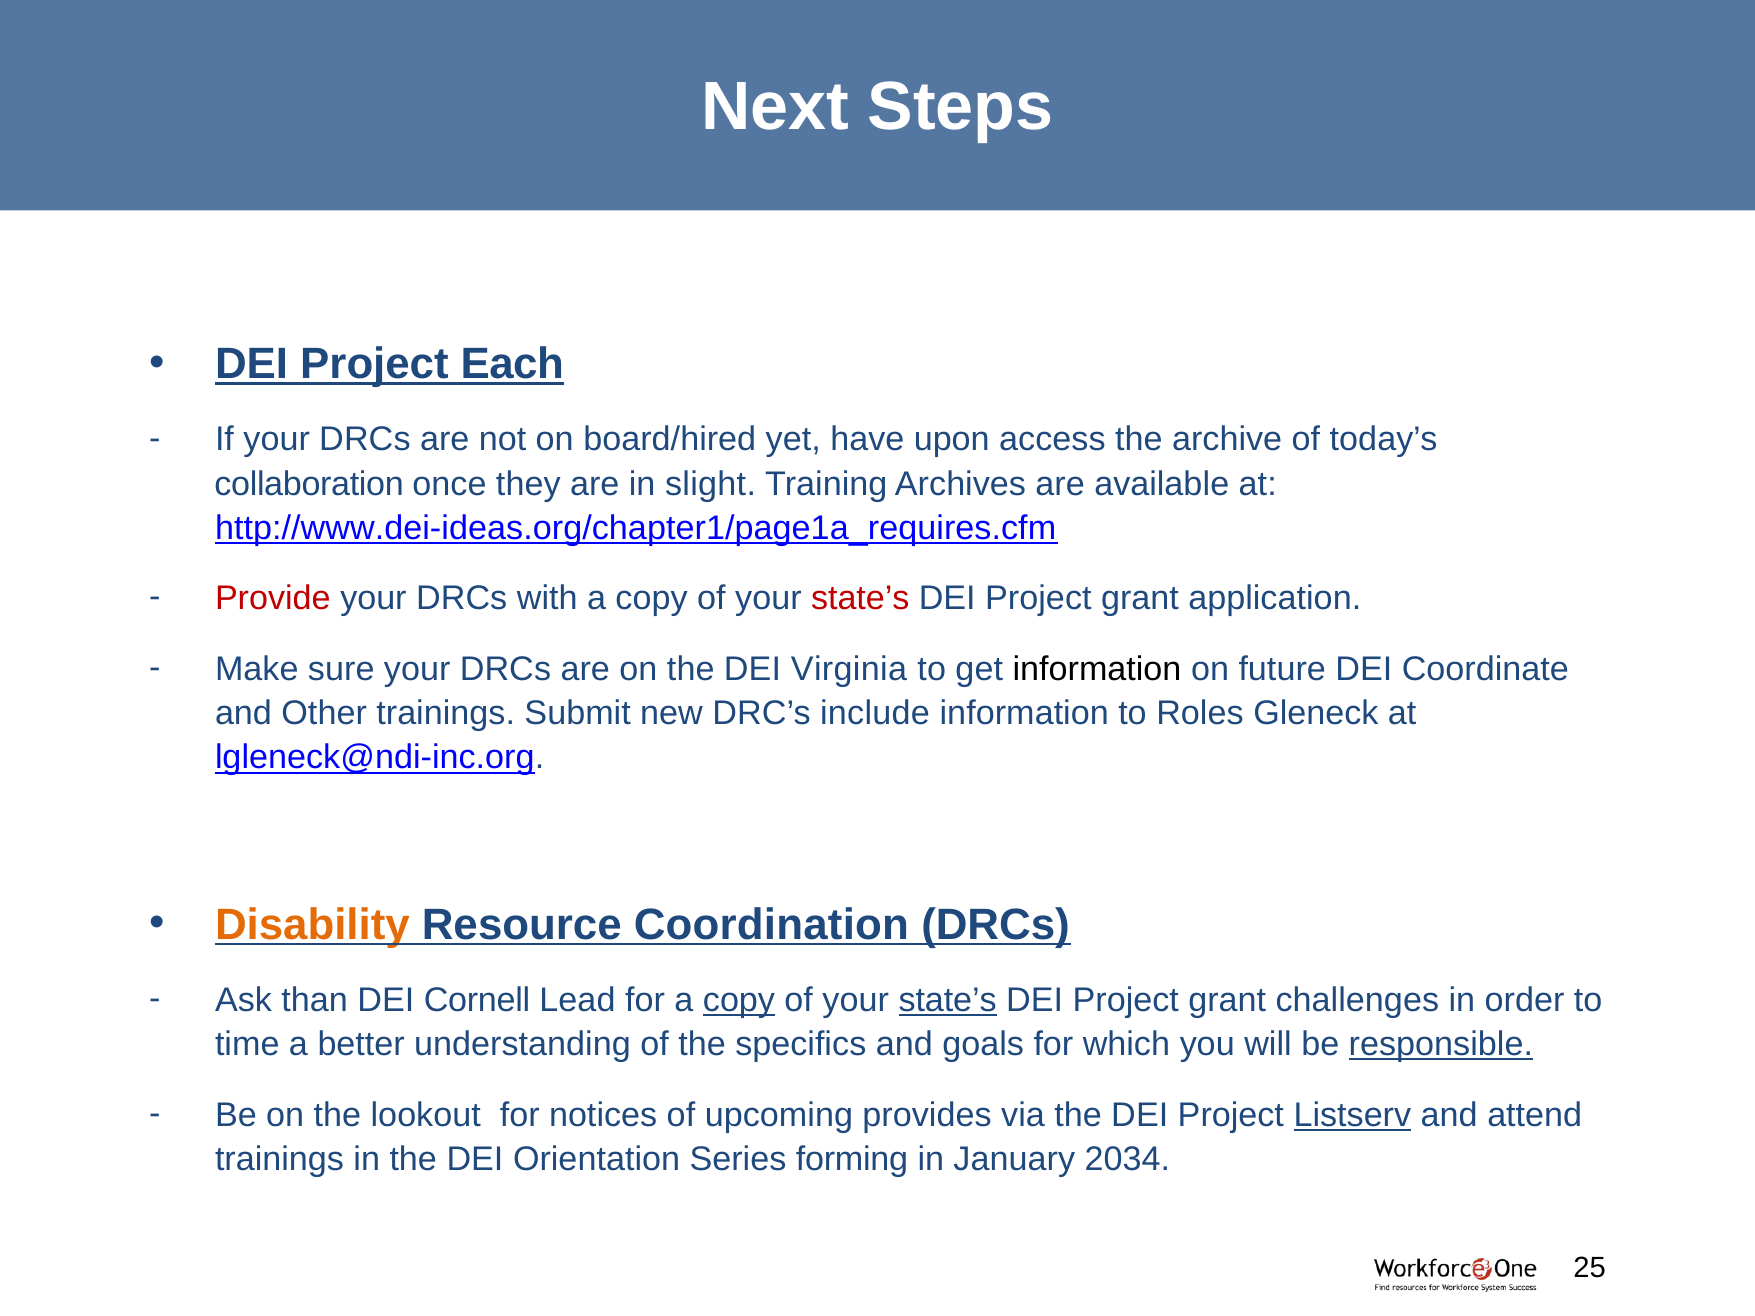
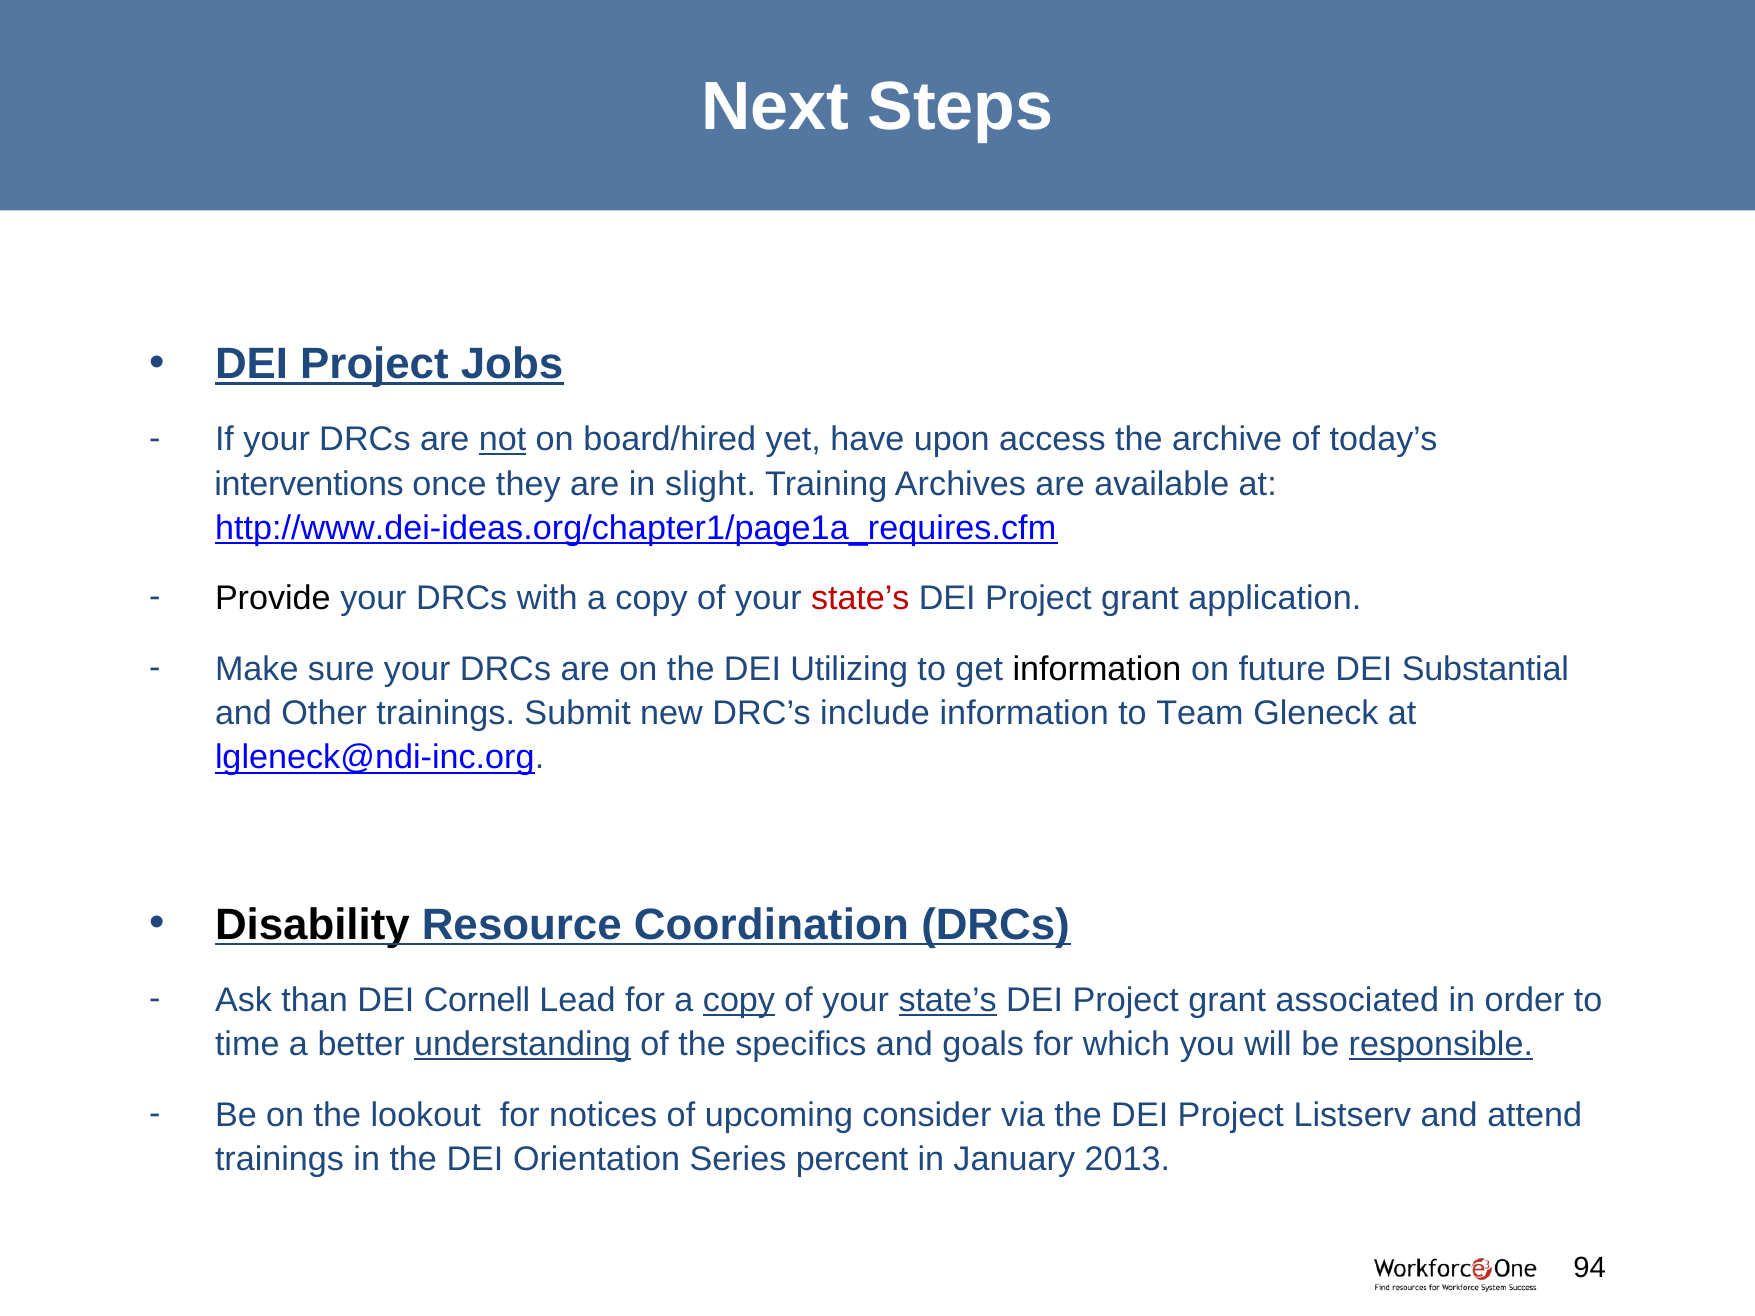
Each: Each -> Jobs
not underline: none -> present
collaboration: collaboration -> interventions
Provide colour: red -> black
Virginia: Virginia -> Utilizing
Coordinate: Coordinate -> Substantial
Roles: Roles -> Team
Disability colour: orange -> black
challenges: challenges -> associated
understanding underline: none -> present
provides: provides -> consider
Listserv underline: present -> none
forming: forming -> percent
2034: 2034 -> 2013
25: 25 -> 94
